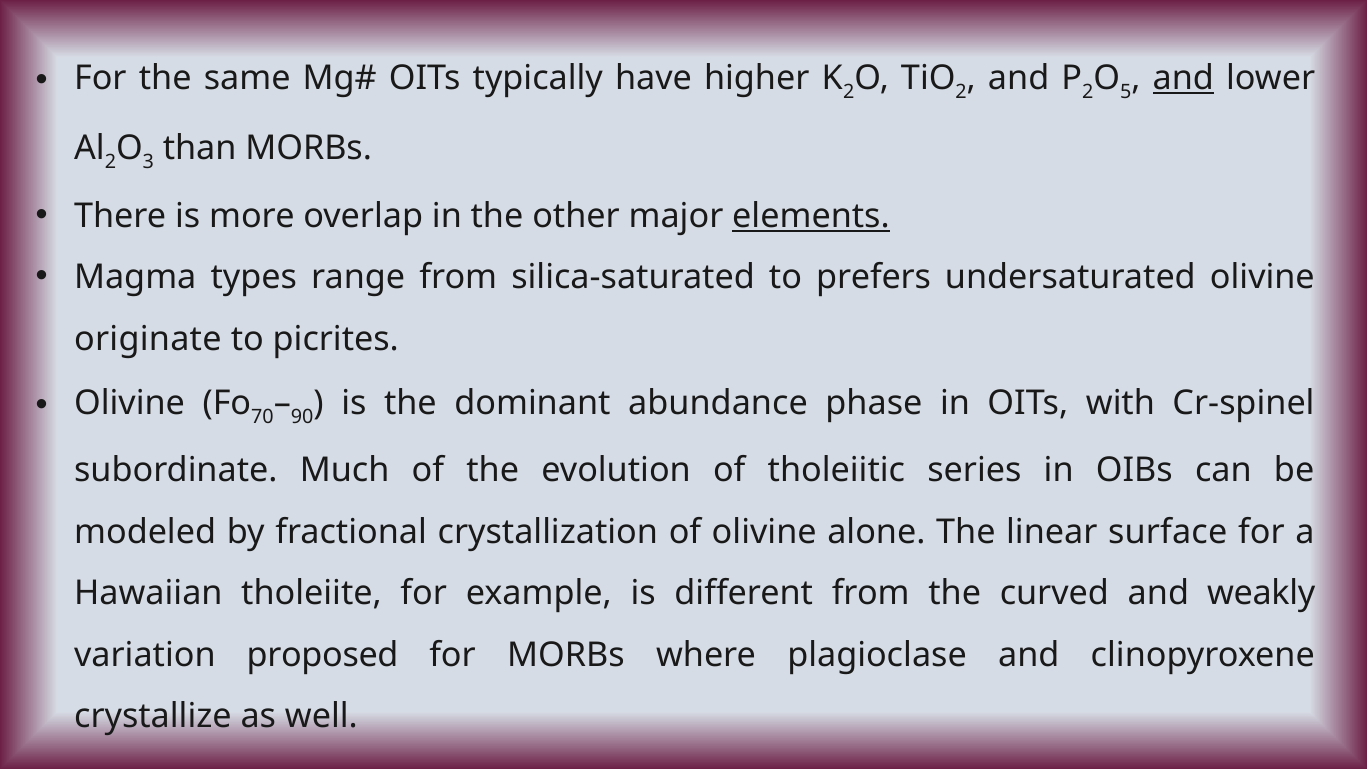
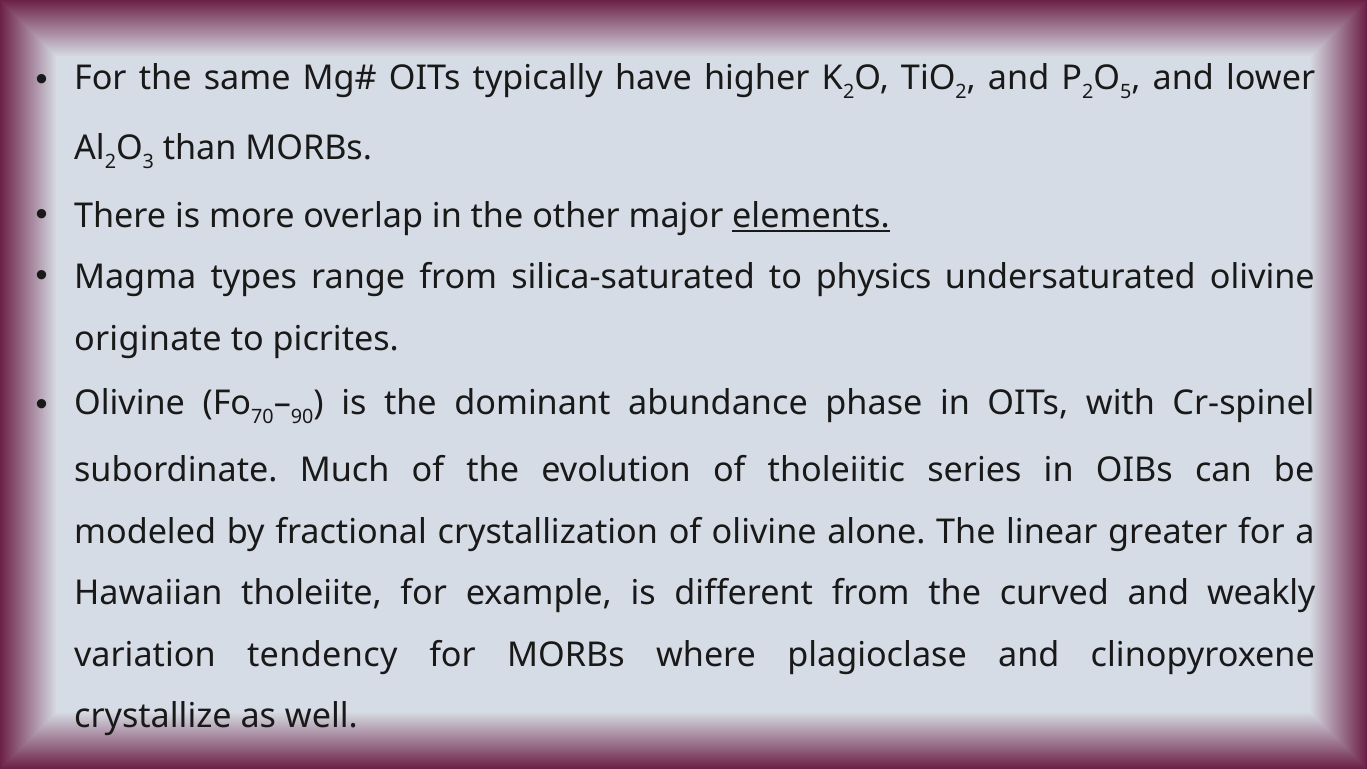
and at (1183, 79) underline: present -> none
prefers: prefers -> physics
surface: surface -> greater
proposed: proposed -> tendency
